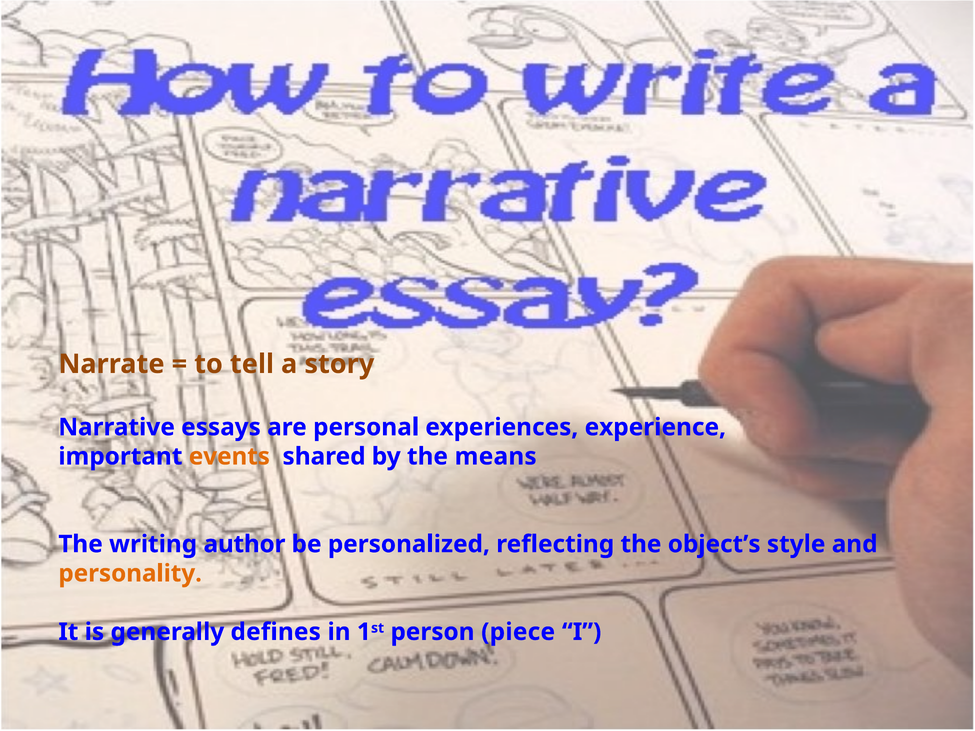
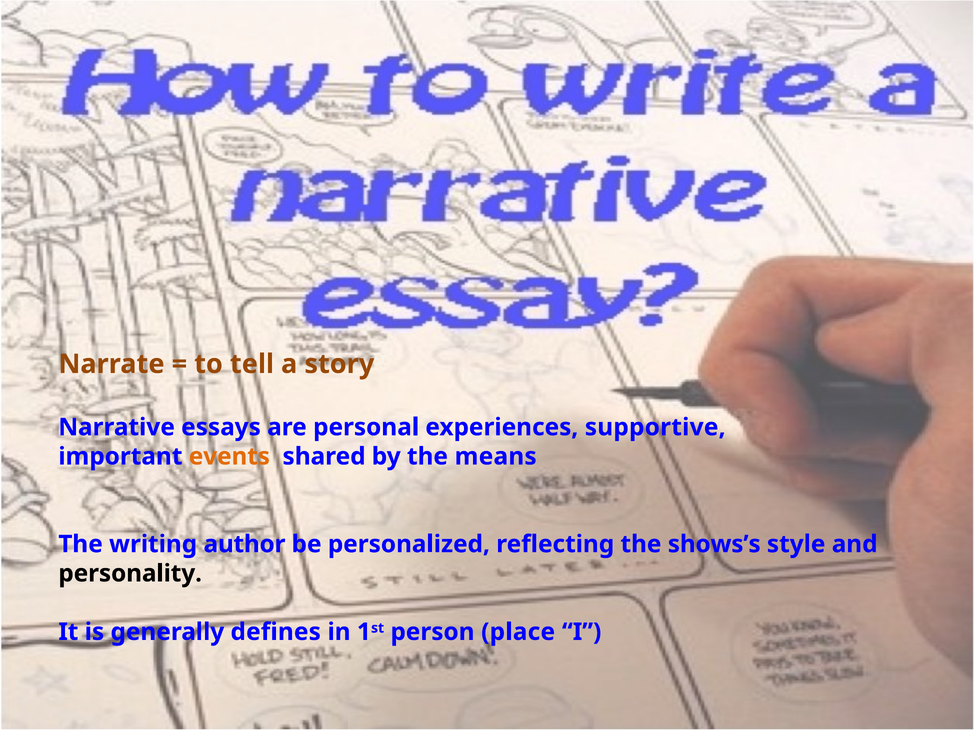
experience: experience -> supportive
object’s: object’s -> shows’s
personality colour: orange -> black
piece: piece -> place
